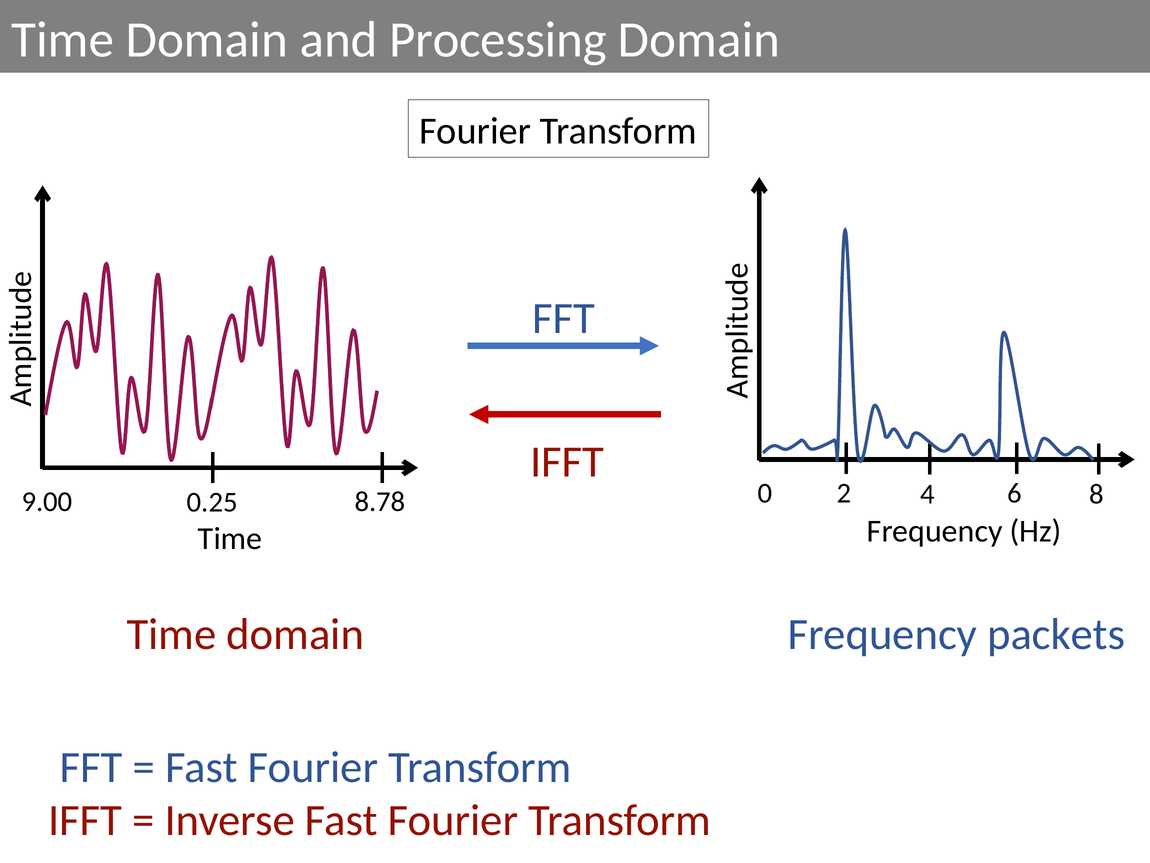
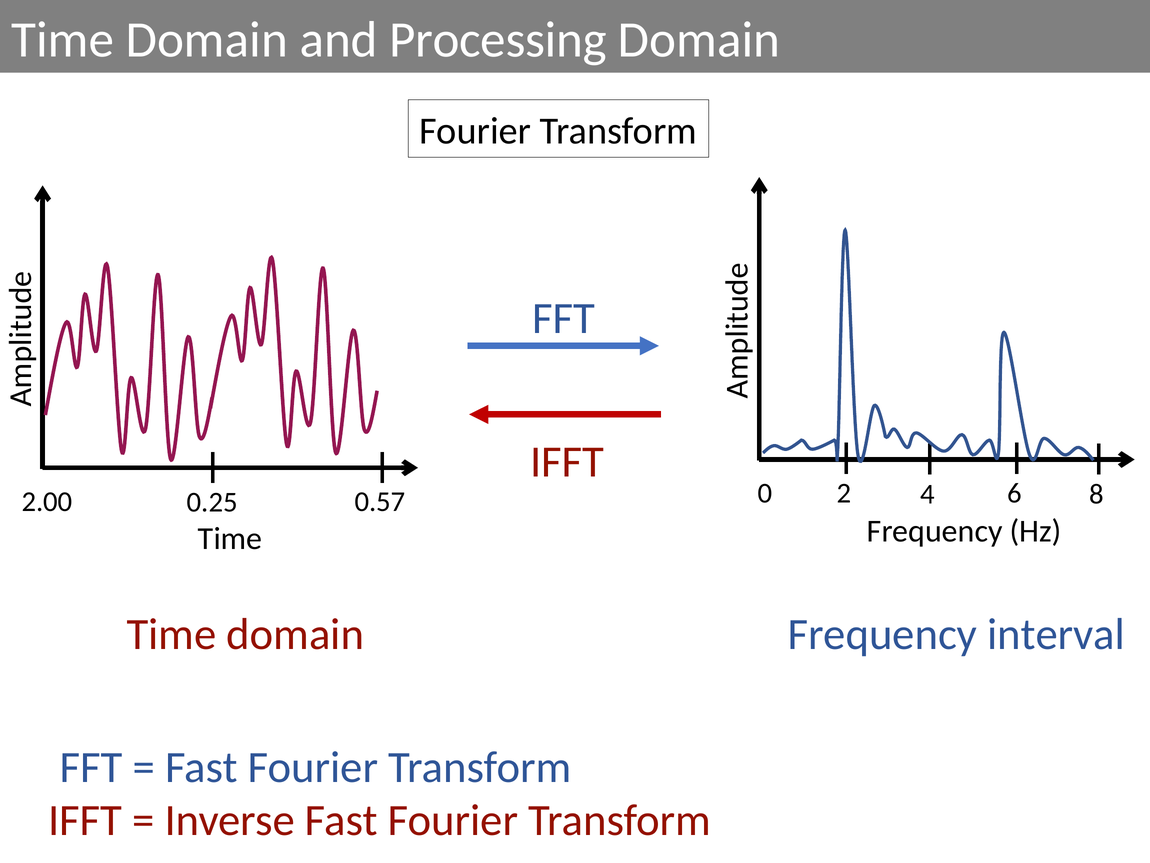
9.00: 9.00 -> 2.00
8.78: 8.78 -> 0.57
packets: packets -> interval
